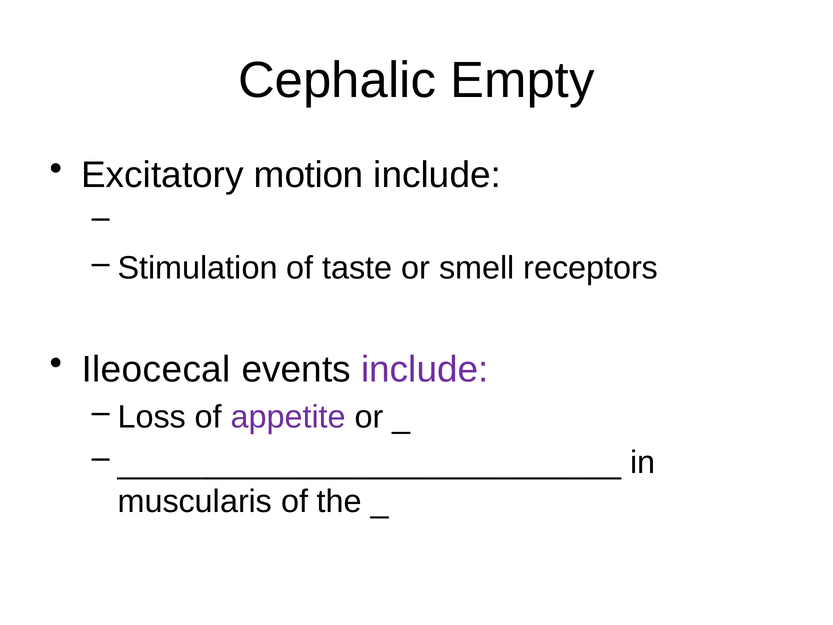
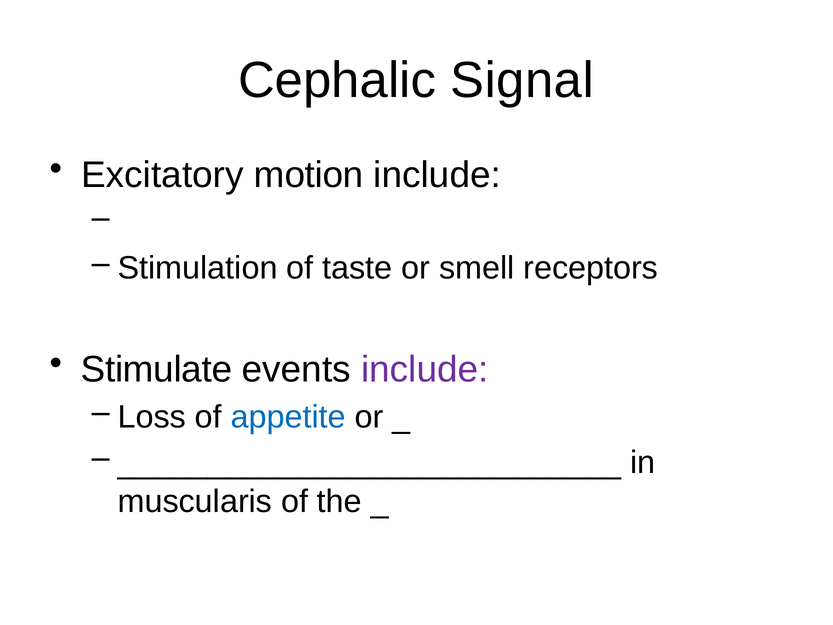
Empty: Empty -> Signal
Ileocecal: Ileocecal -> Stimulate
appetite colour: purple -> blue
